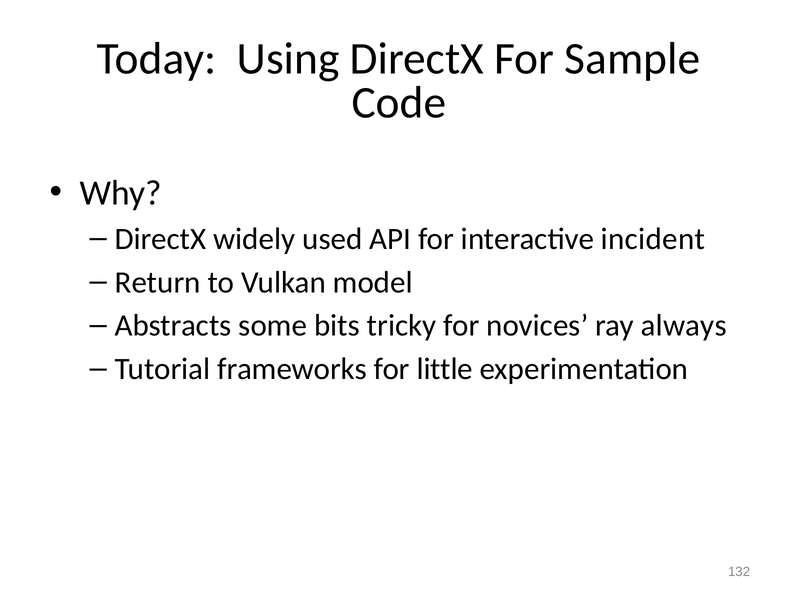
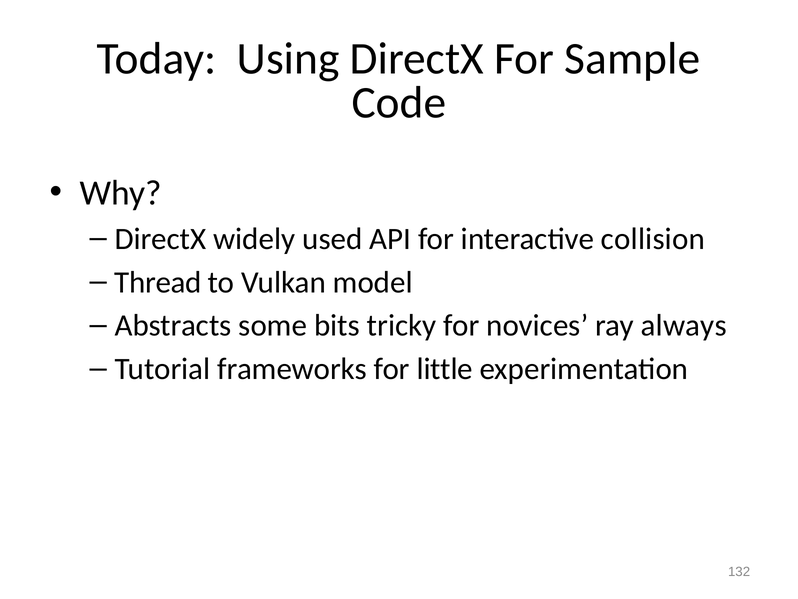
incident: incident -> collision
Return: Return -> Thread
